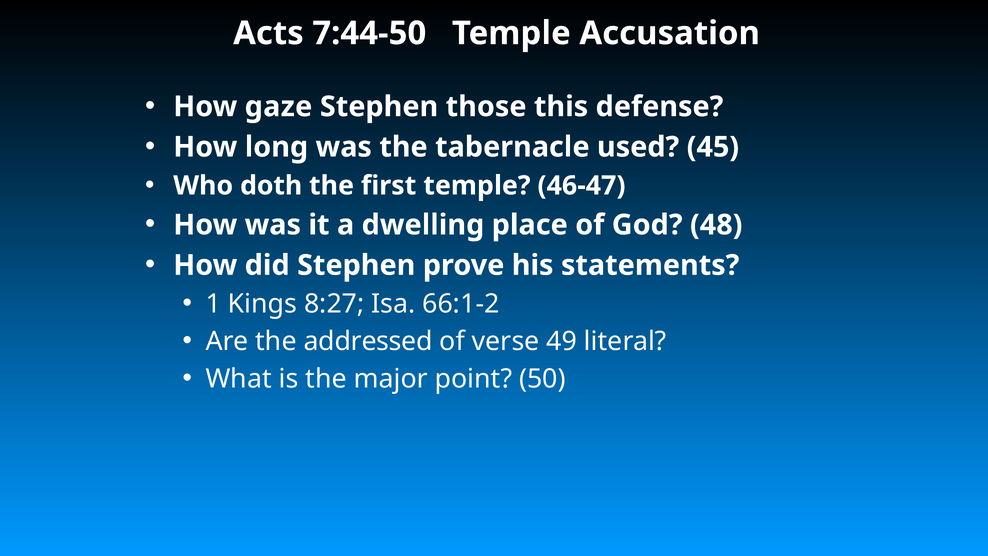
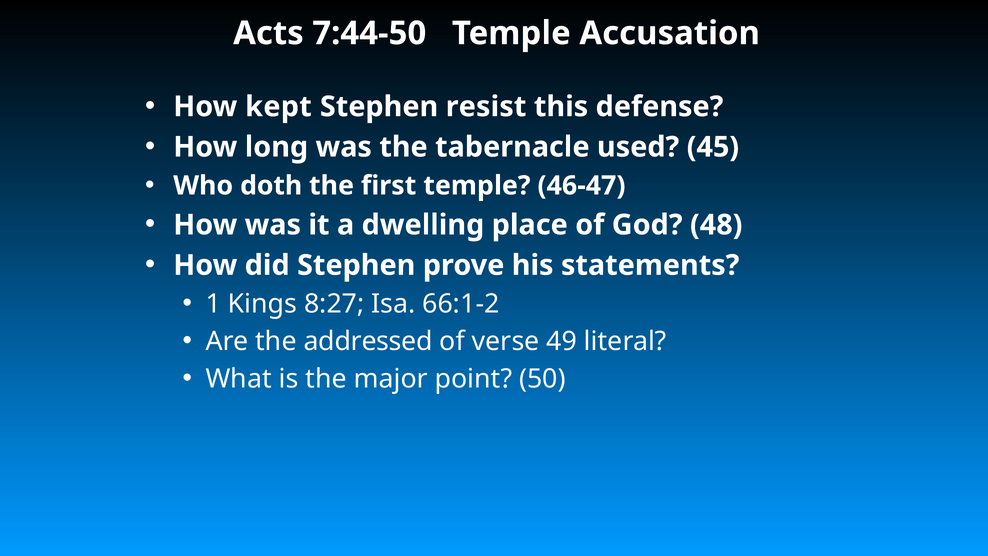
gaze: gaze -> kept
those: those -> resist
